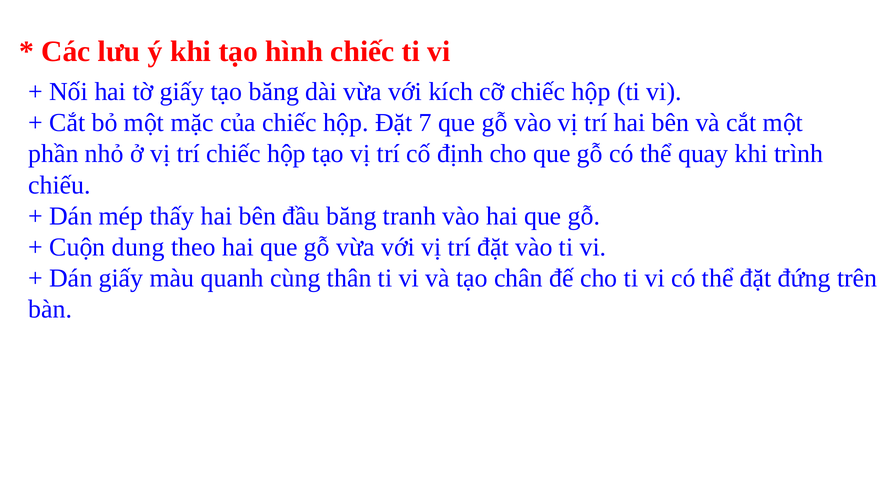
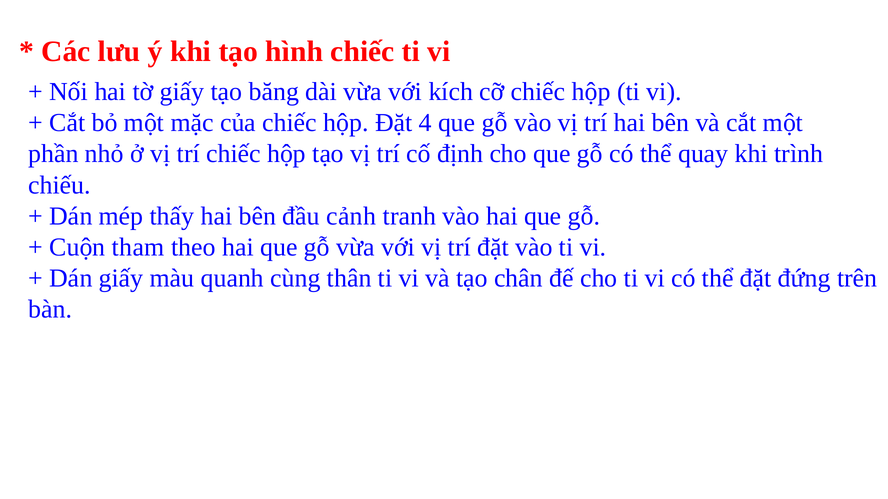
7: 7 -> 4
đầu băng: băng -> cảnh
dung: dung -> tham
